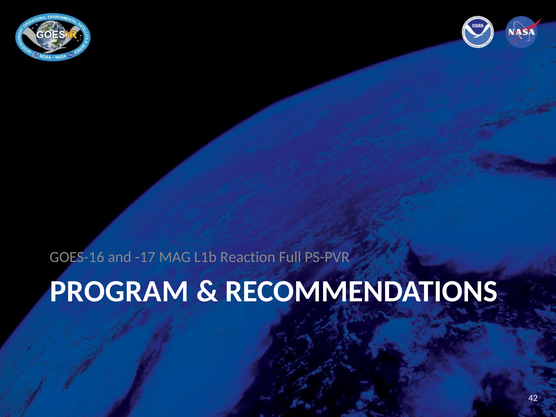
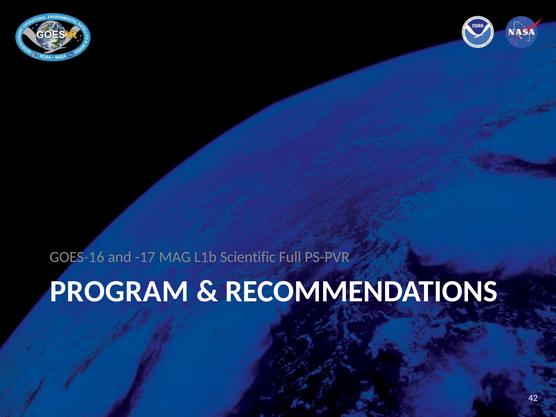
Reaction: Reaction -> Scientific
